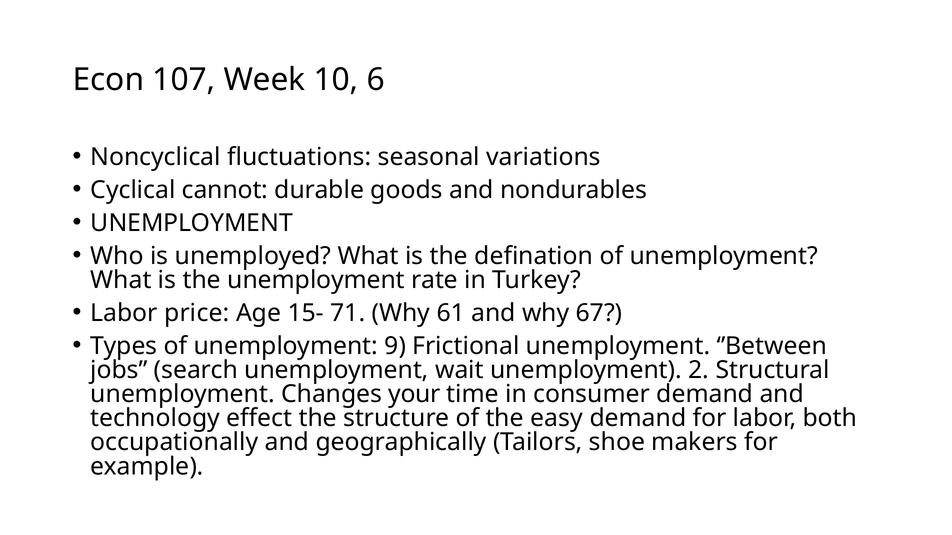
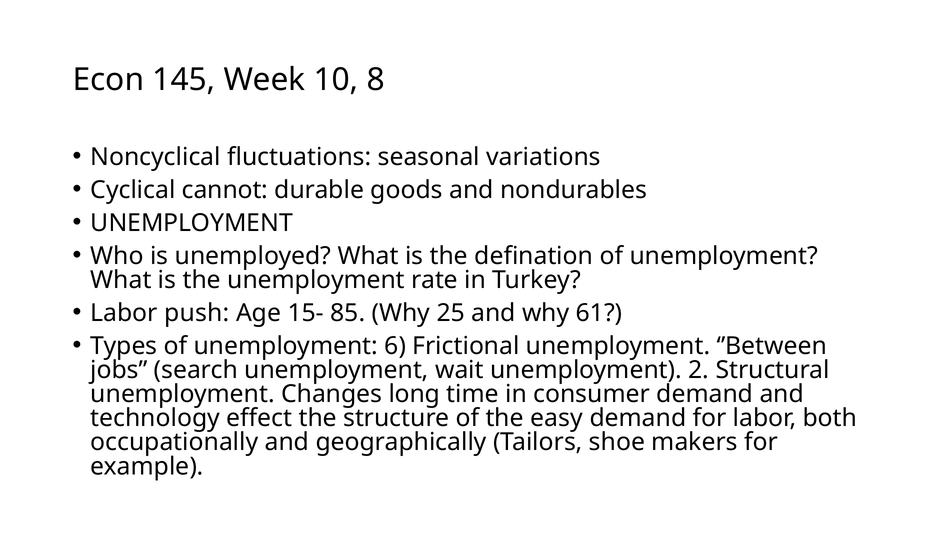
107: 107 -> 145
6: 6 -> 8
price: price -> push
71: 71 -> 85
61: 61 -> 25
67: 67 -> 61
9: 9 -> 6
your: your -> long
